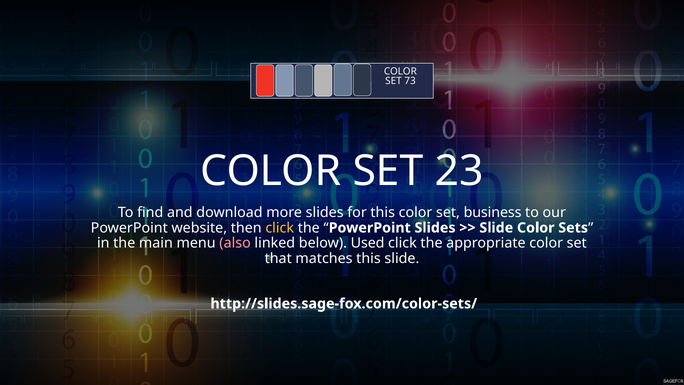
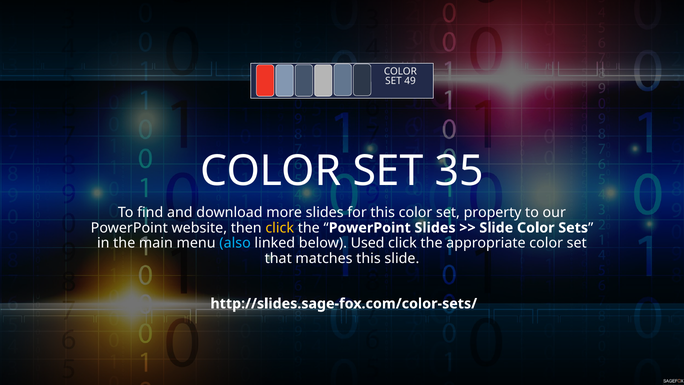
73: 73 -> 49
23: 23 -> 35
business: business -> property
also colour: pink -> light blue
